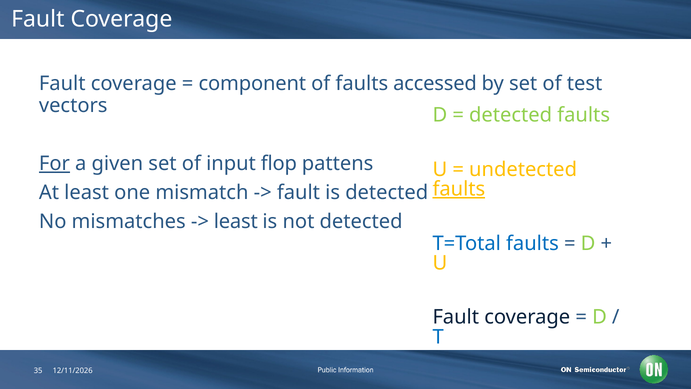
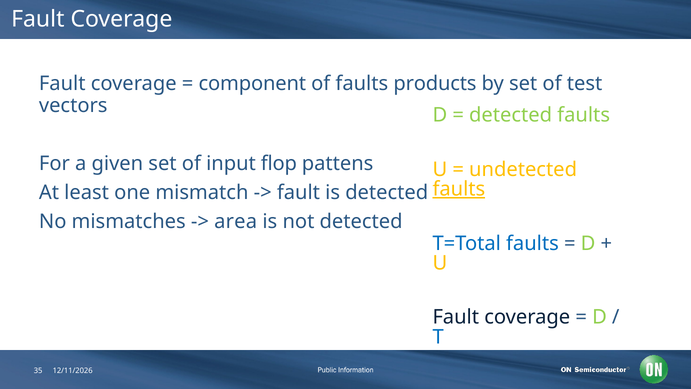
accessed: accessed -> products
For underline: present -> none
least at (236, 221): least -> area
